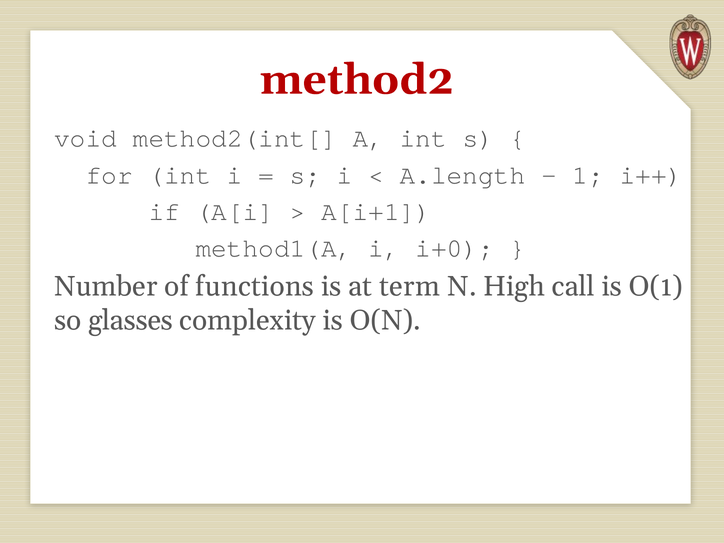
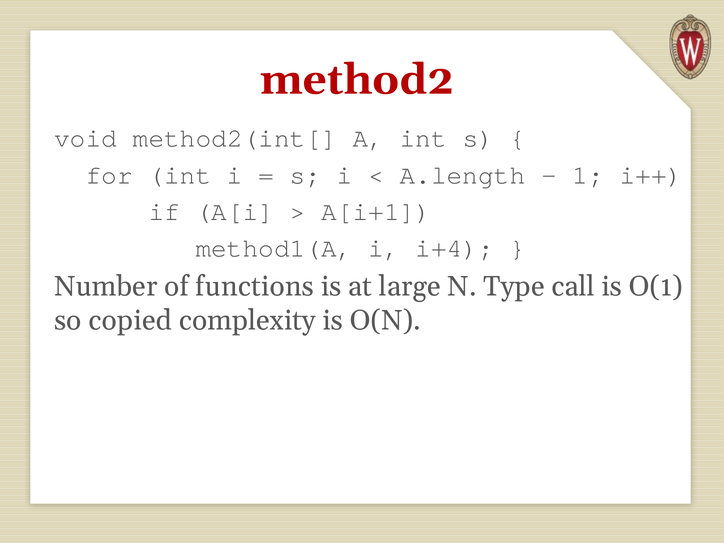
i+0: i+0 -> i+4
term: term -> large
High: High -> Type
glasses: glasses -> copied
